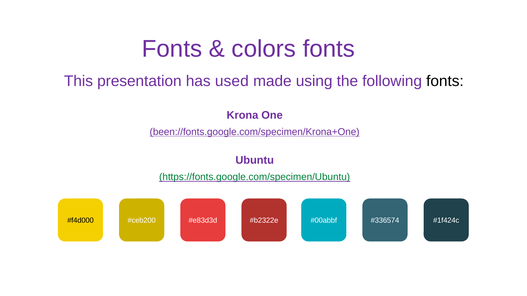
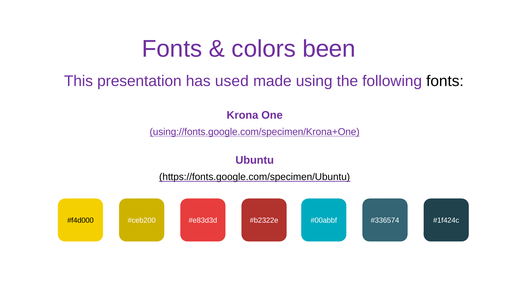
colors fonts: fonts -> been
been://fonts.google.com/specimen/Krona+One: been://fonts.google.com/specimen/Krona+One -> using://fonts.google.com/specimen/Krona+One
https://fonts.google.com/specimen/Ubuntu colour: green -> black
